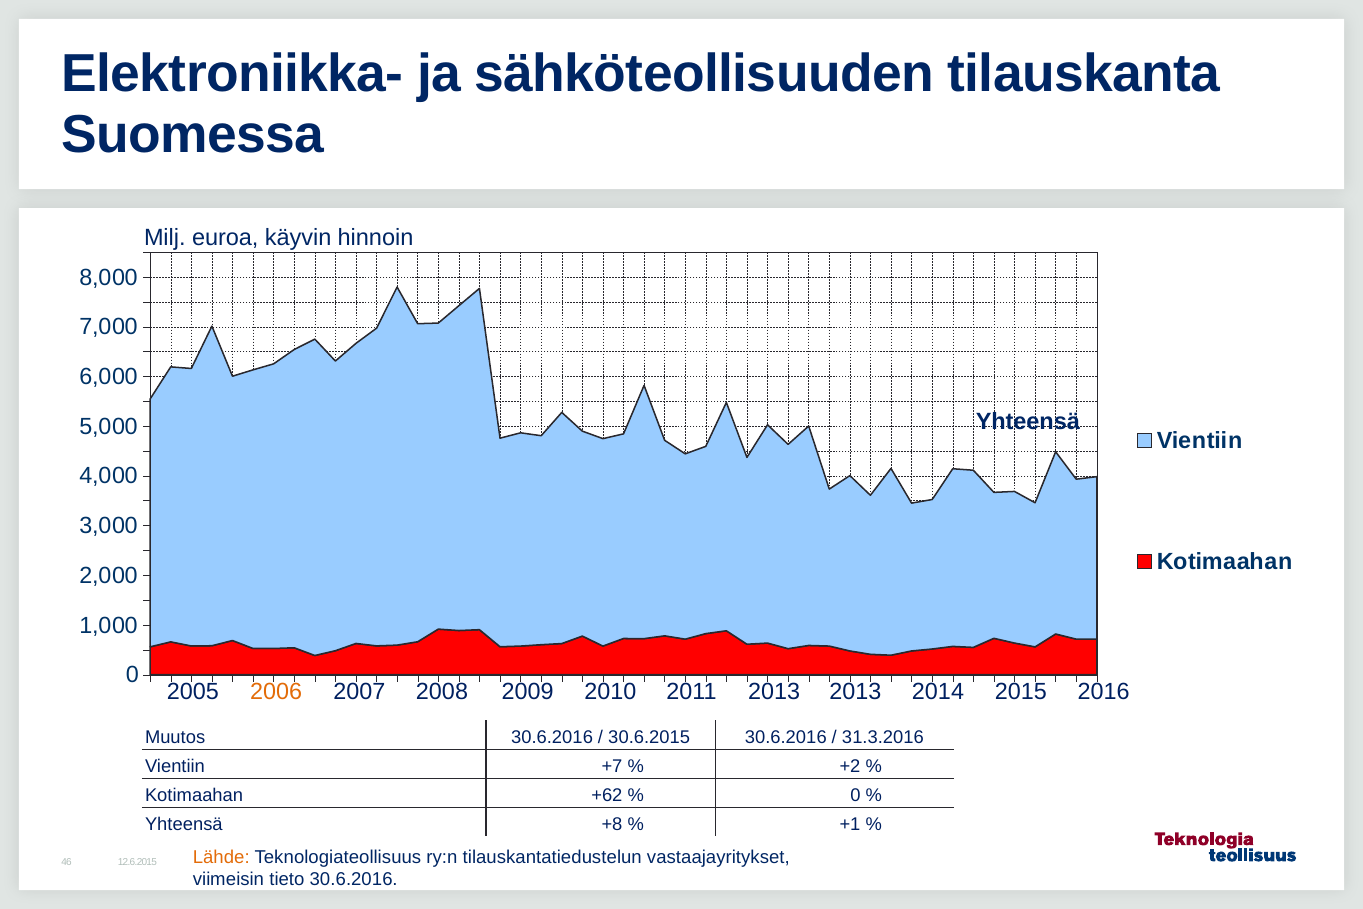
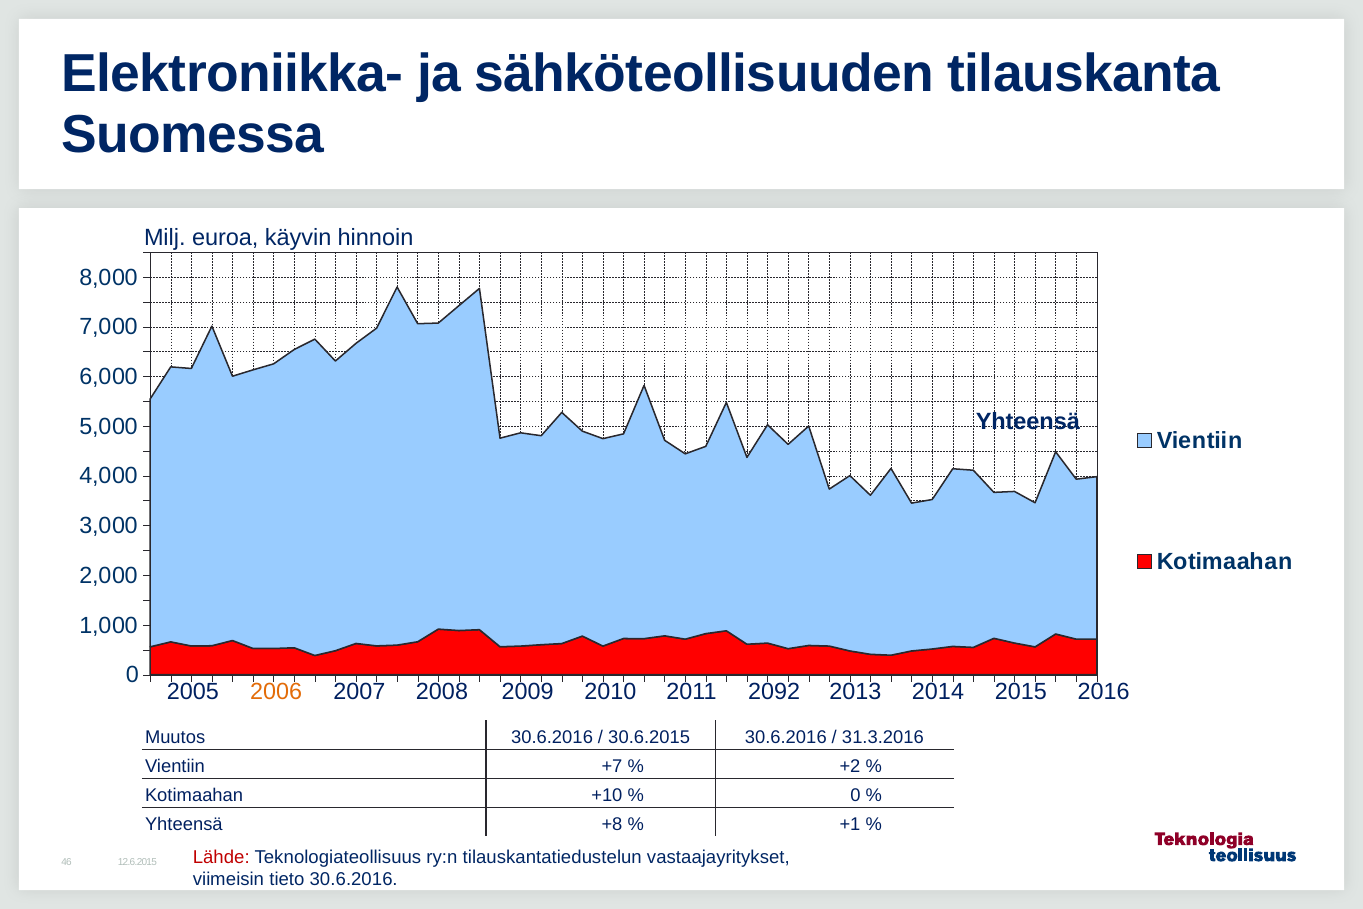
2011 2013: 2013 -> 2092
+62: +62 -> +10
Lähde colour: orange -> red
